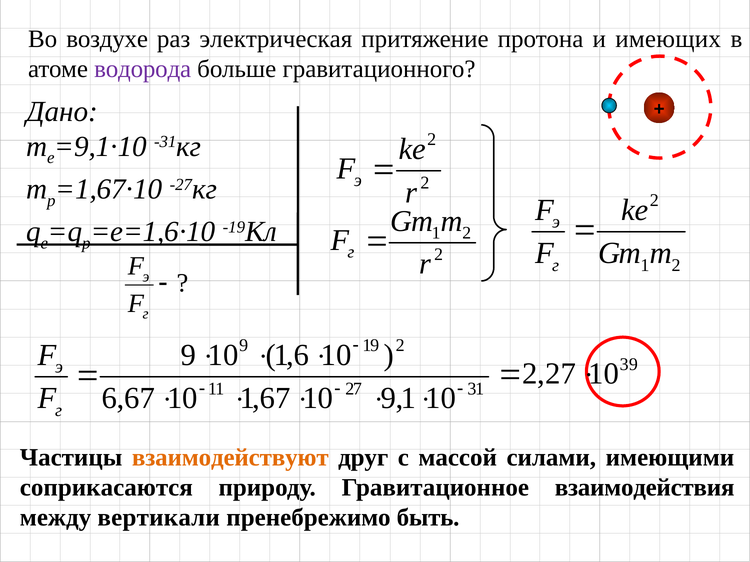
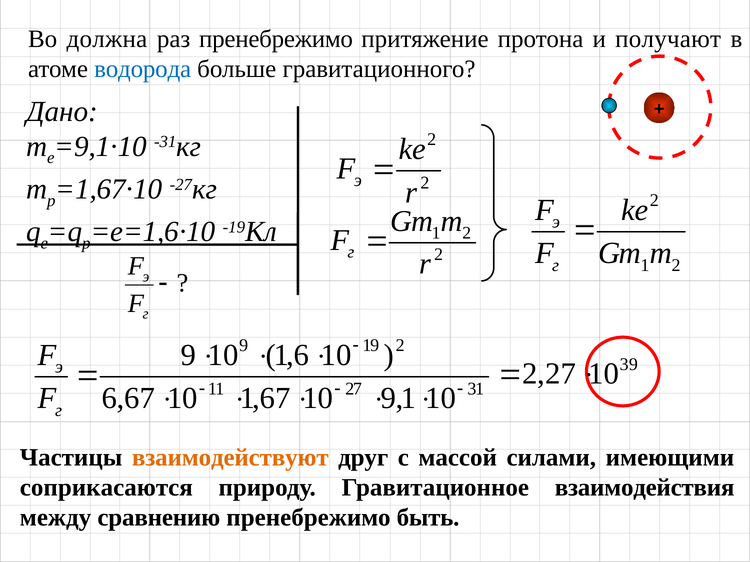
воздухе: воздухе -> должна
раз электрическая: электрическая -> пренебрежимо
имеющих: имеющих -> получают
водорода colour: purple -> blue
вертикали: вертикали -> сравнению
